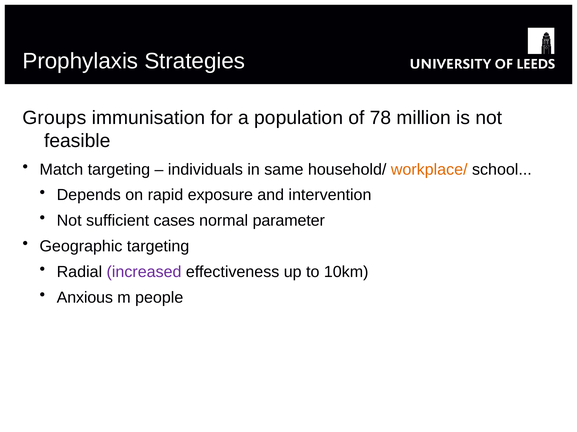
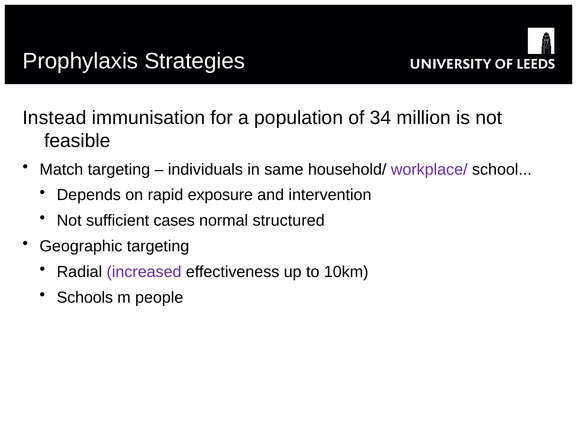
Groups: Groups -> Instead
78: 78 -> 34
workplace/ colour: orange -> purple
parameter: parameter -> structured
Anxious: Anxious -> Schools
